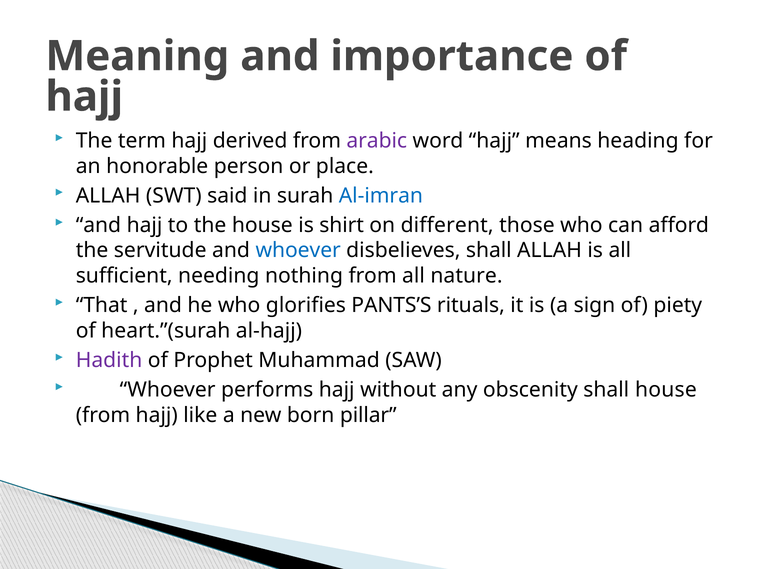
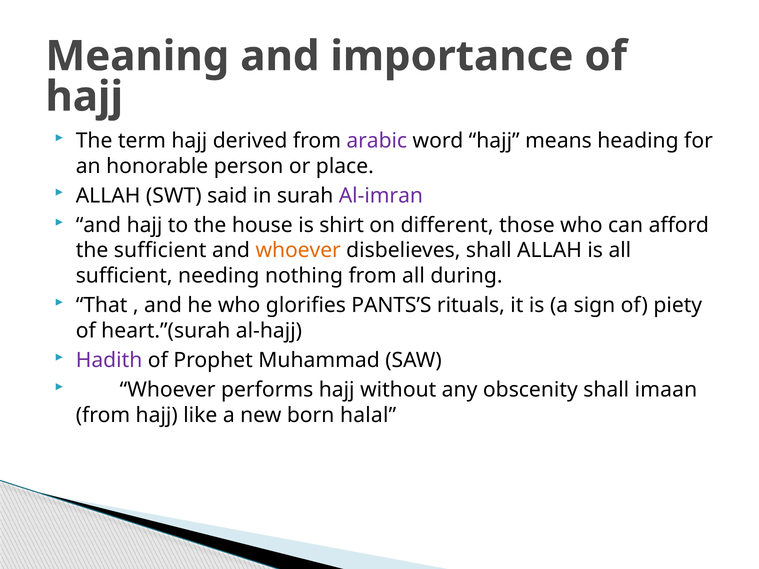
Al-imran colour: blue -> purple
the servitude: servitude -> sufficient
whoever at (298, 251) colour: blue -> orange
nature: nature -> during
shall house: house -> imaan
pillar: pillar -> halal
